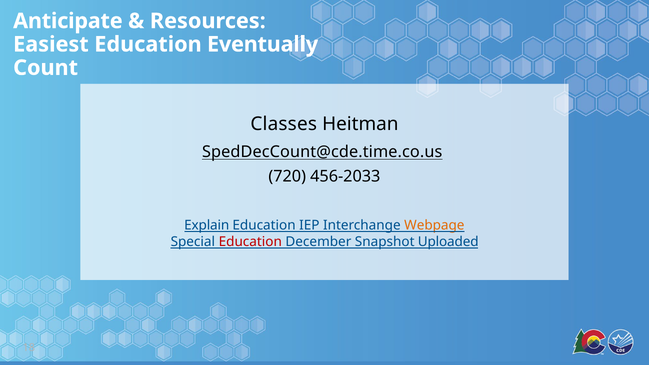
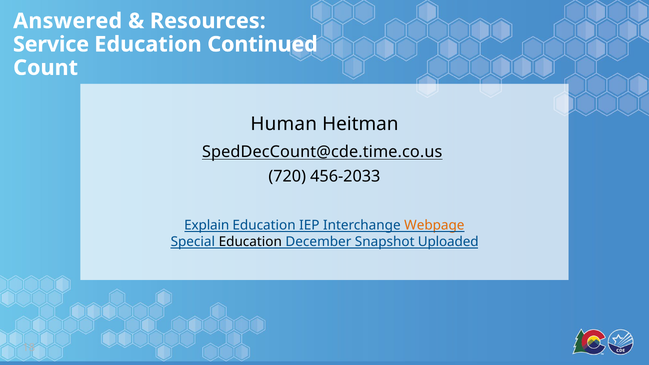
Anticipate: Anticipate -> Answered
Easiest: Easiest -> Service
Eventually: Eventually -> Continued
Classes: Classes -> Human
Education at (250, 242) colour: red -> black
